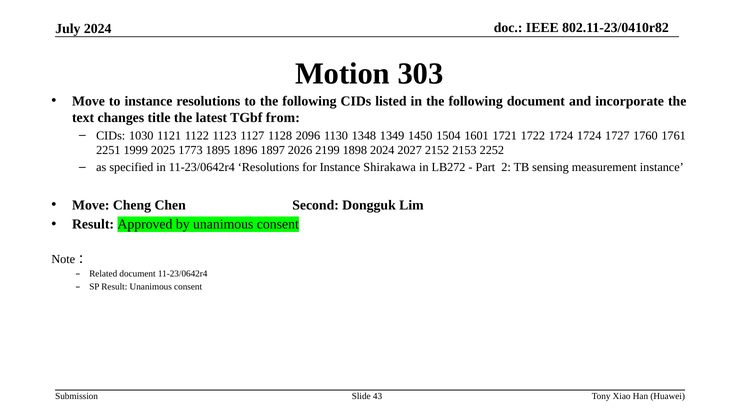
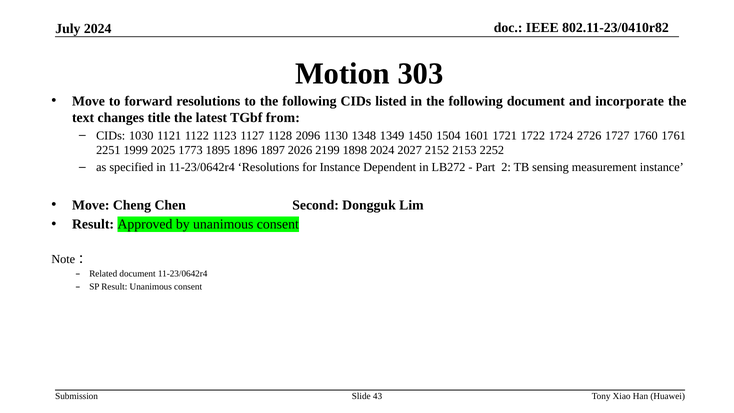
to instance: instance -> forward
1724 1724: 1724 -> 2726
Shirakawa: Shirakawa -> Dependent
